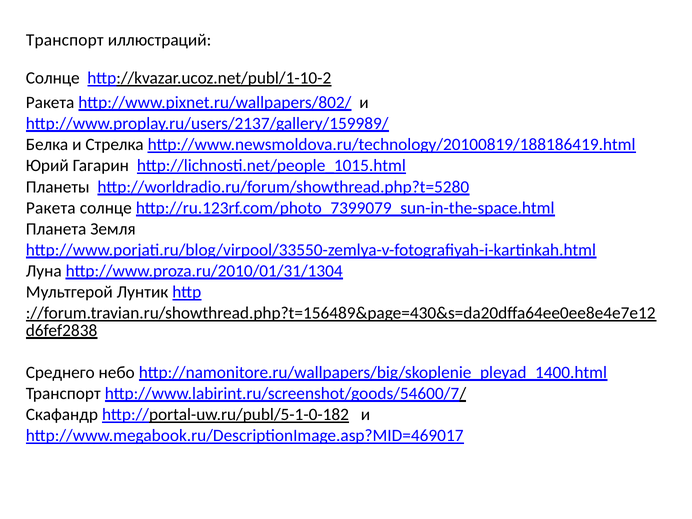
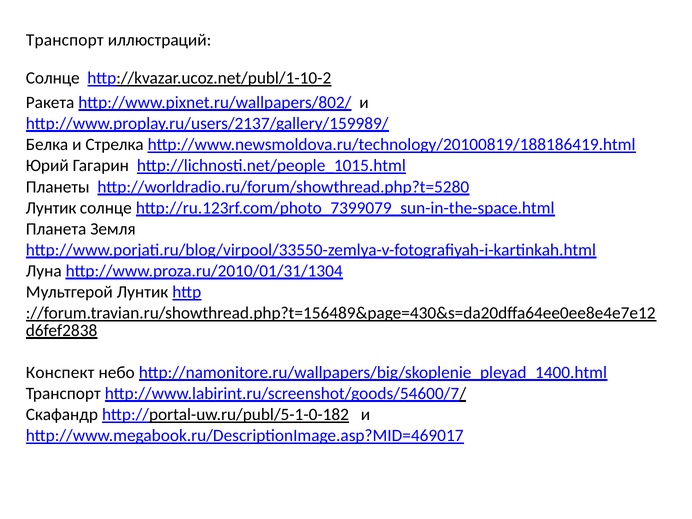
Ракета at (51, 208): Ракета -> Лунтик
Среднего: Среднего -> Конспект
